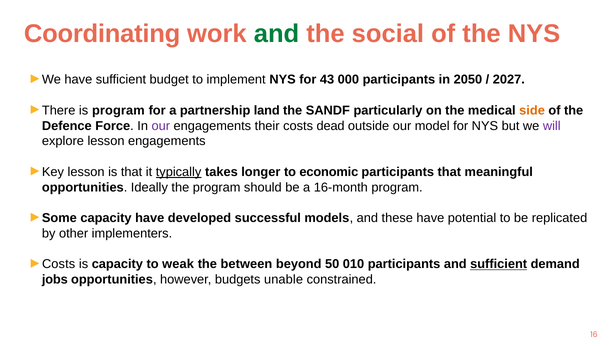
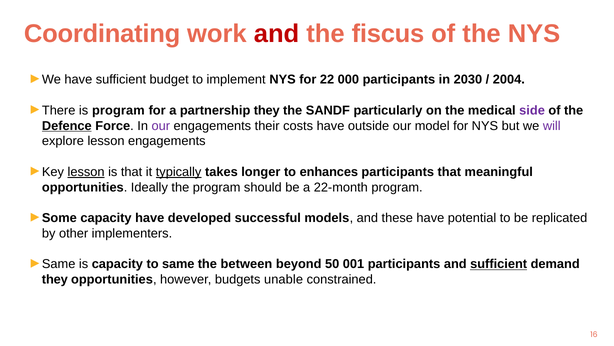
and at (277, 34) colour: green -> red
social: social -> fiscus
43: 43 -> 22
2050: 2050 -> 2030
2027: 2027 -> 2004
partnership land: land -> they
side colour: orange -> purple
Defence underline: none -> present
costs dead: dead -> have
lesson at (86, 172) underline: none -> present
economic: economic -> enhances
16-month: 16-month -> 22-month
Costs at (59, 264): Costs -> Same
to weak: weak -> same
010: 010 -> 001
jobs at (55, 279): jobs -> they
